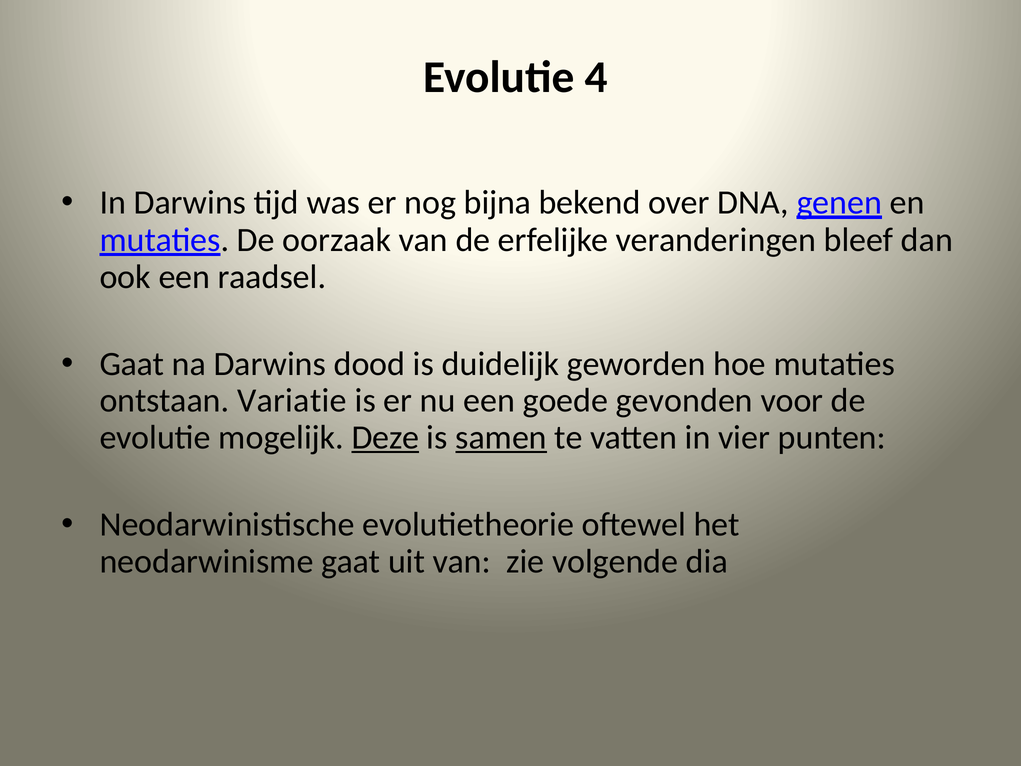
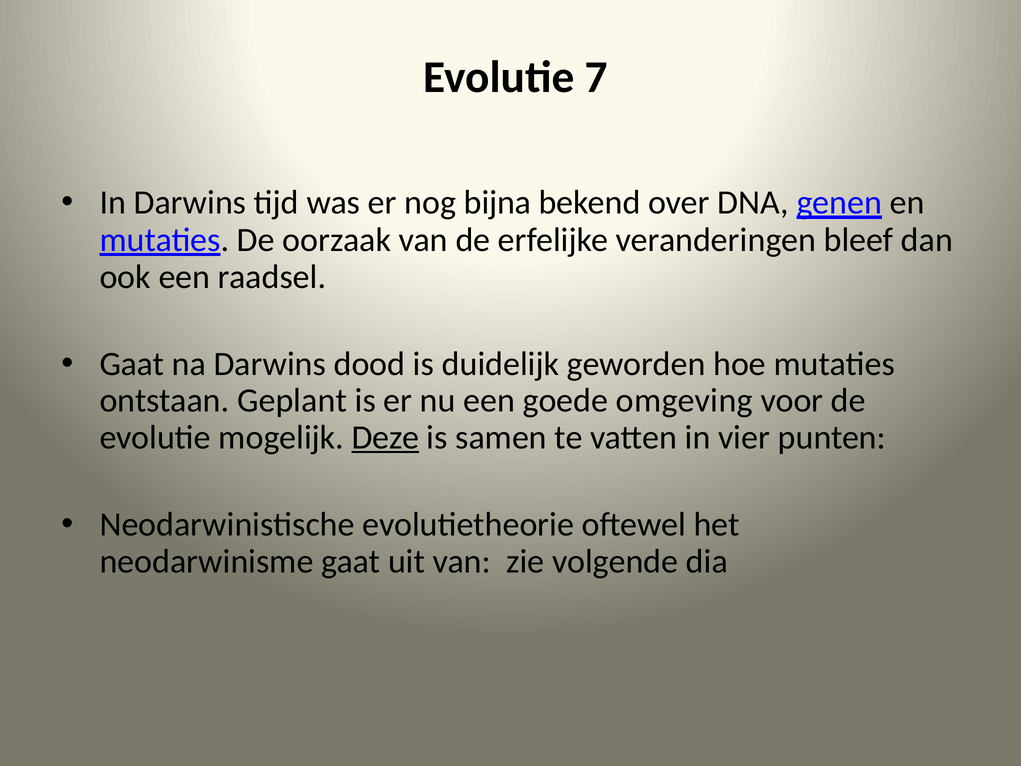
4: 4 -> 7
Variatie: Variatie -> Geplant
gevonden: gevonden -> omgeving
samen underline: present -> none
